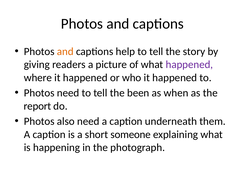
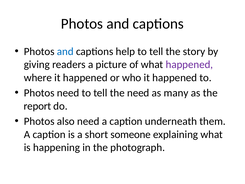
and at (65, 51) colour: orange -> blue
the been: been -> need
when: when -> many
